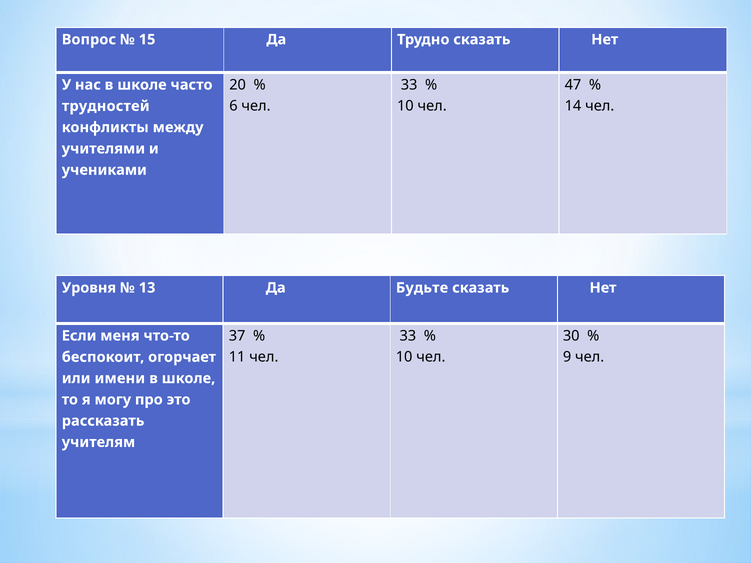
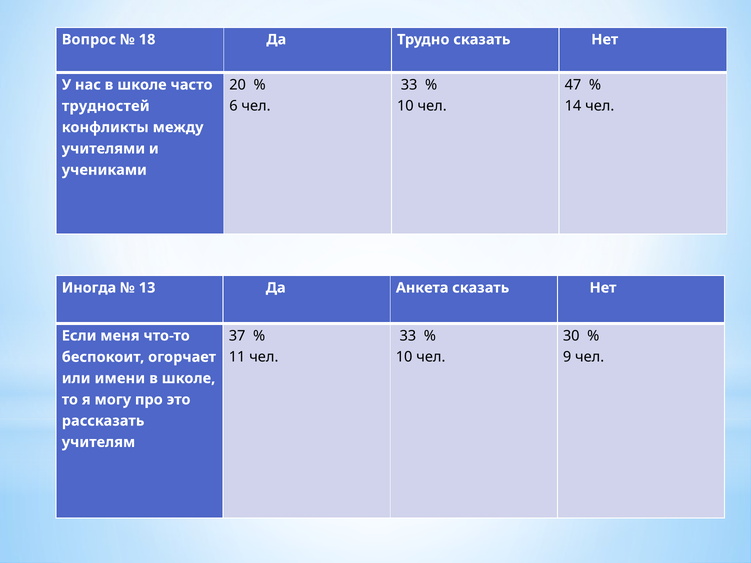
15: 15 -> 18
Уровня: Уровня -> Иногда
Будьте: Будьте -> Анкета
